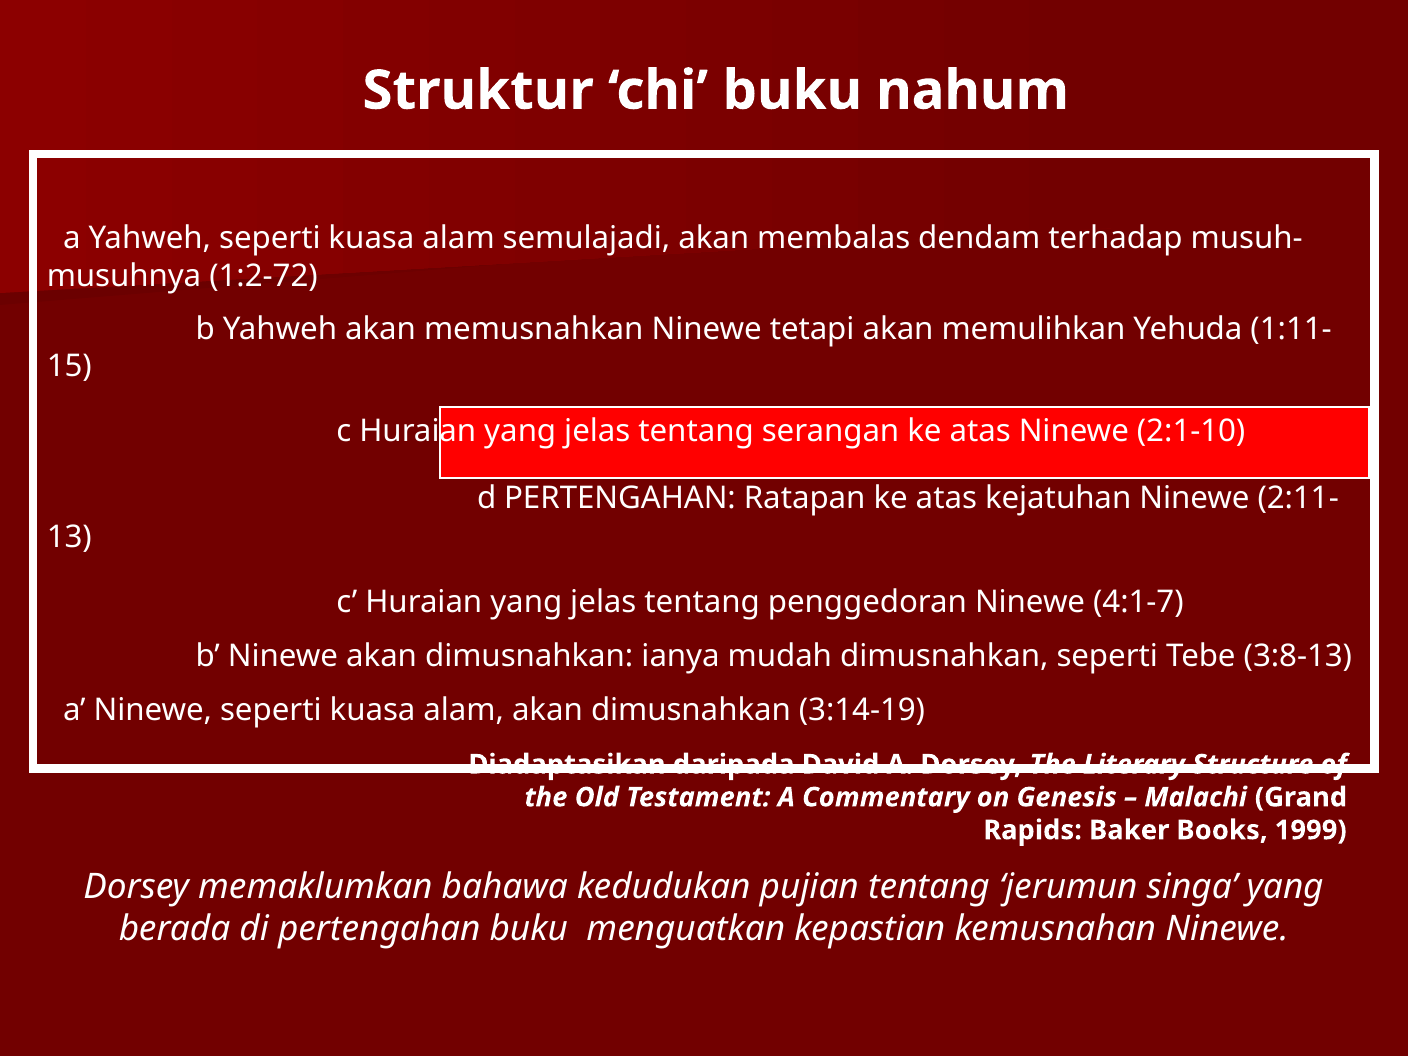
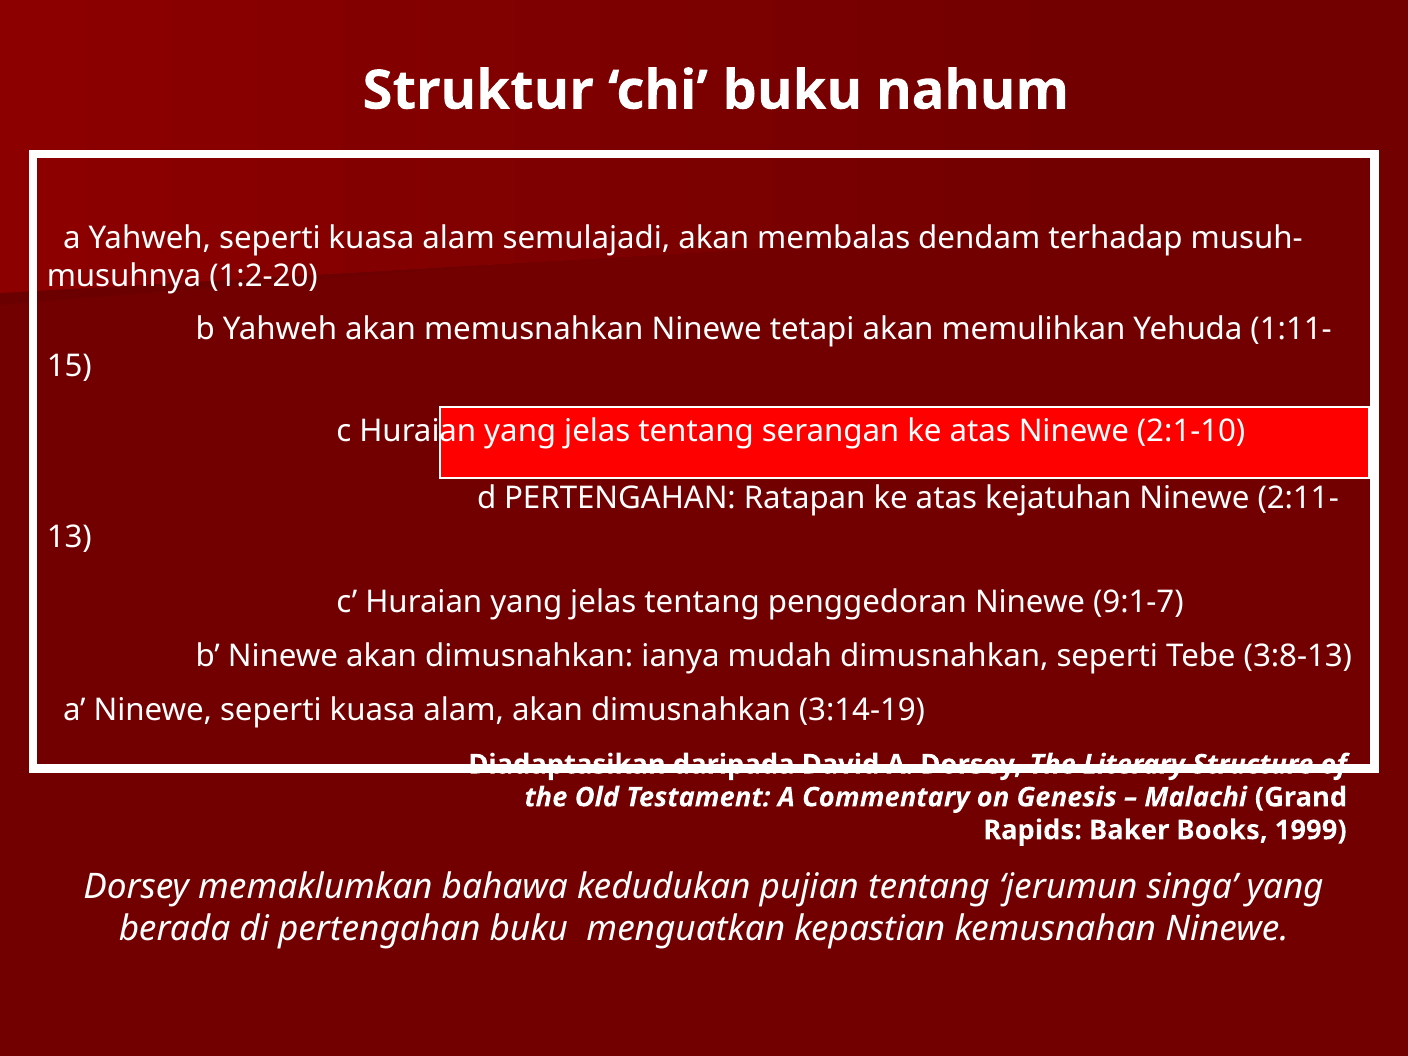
1:2-72: 1:2-72 -> 1:2-20
4:1-7: 4:1-7 -> 9:1-7
